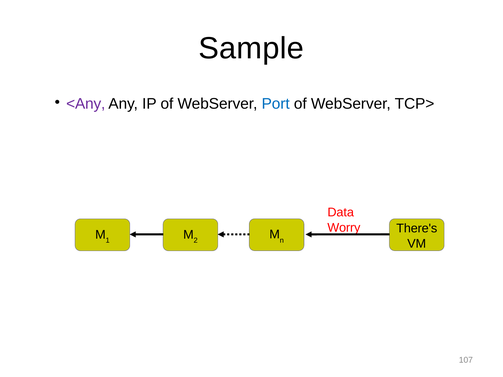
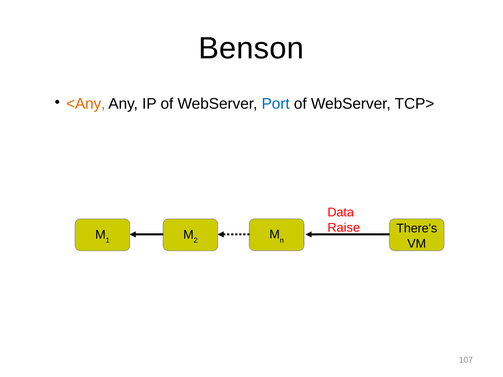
Sample: Sample -> Benson
<Any colour: purple -> orange
Worry: Worry -> Raise
